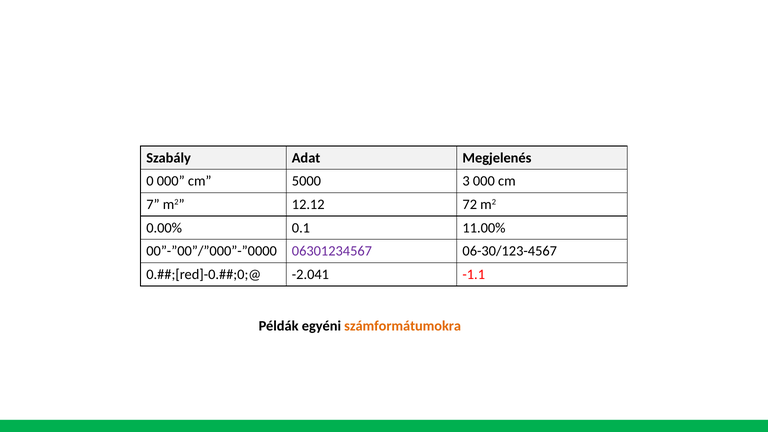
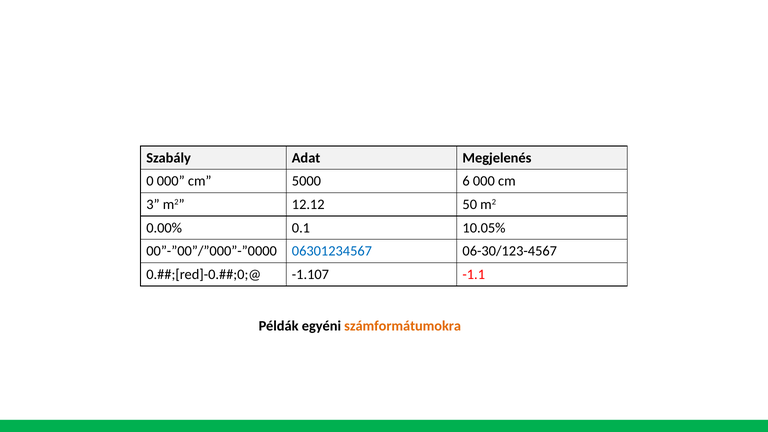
3: 3 -> 6
7: 7 -> 3
72: 72 -> 50
11.00%: 11.00% -> 10.05%
06301234567 colour: purple -> blue
-2.041: -2.041 -> -1.107
